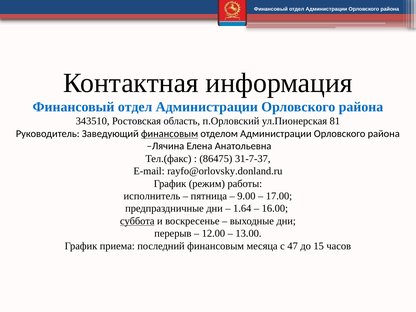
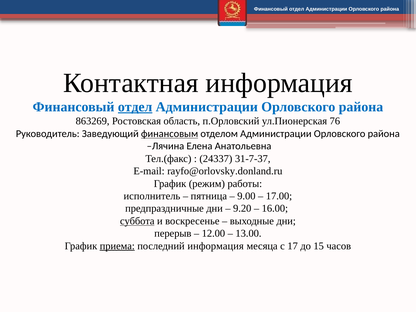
отдел at (135, 107) underline: none -> present
343510: 343510 -> 863269
81: 81 -> 76
86475: 86475 -> 24337
1.64: 1.64 -> 9.20
приема underline: none -> present
последний финансовым: финансовым -> информация
47: 47 -> 17
